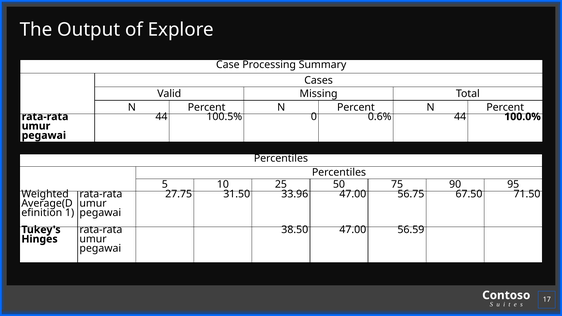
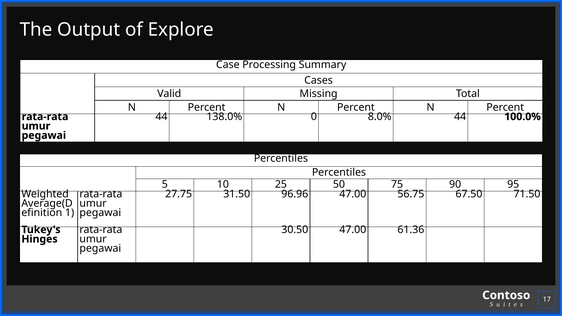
100.5%: 100.5% -> 138.0%
0.6%: 0.6% -> 8.0%
33.96: 33.96 -> 96.96
38.50: 38.50 -> 30.50
56.59: 56.59 -> 61.36
